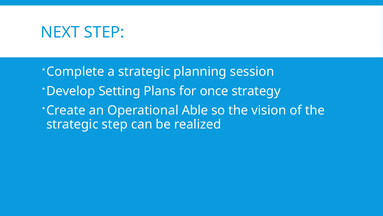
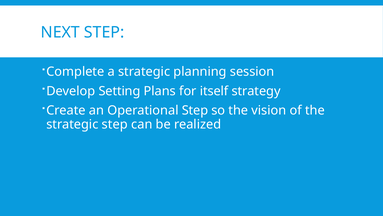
once: once -> itself
Operational Able: Able -> Step
